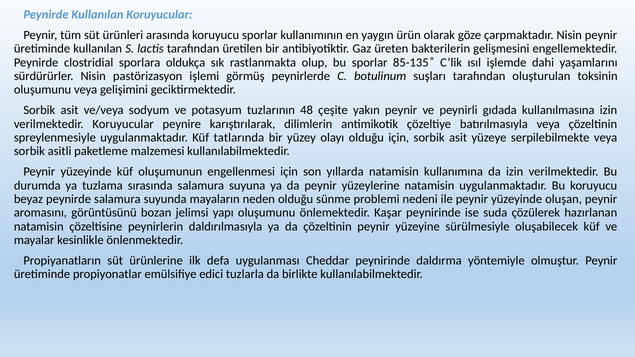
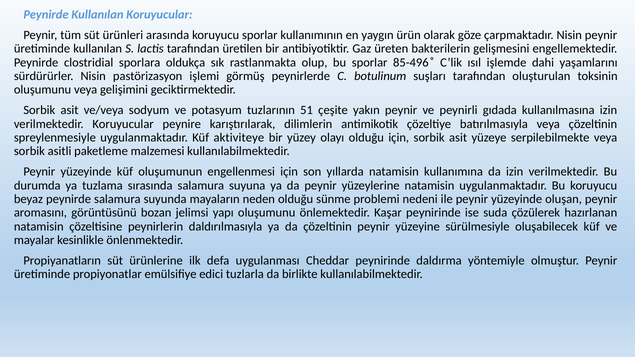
85-135: 85-135 -> 85-496
48: 48 -> 51
tatlarında: tatlarında -> aktiviteye
